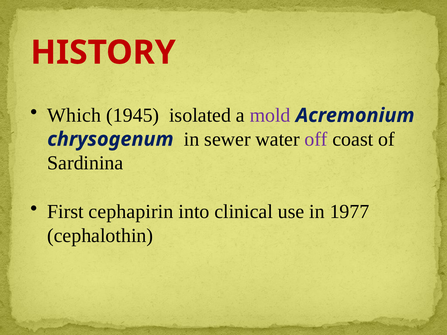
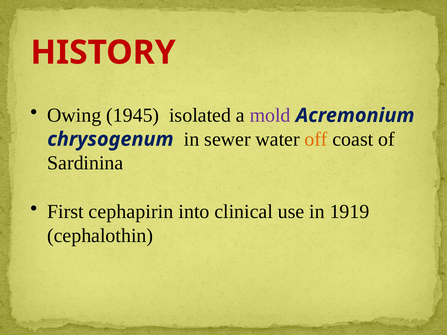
Which: Which -> Owing
off colour: purple -> orange
1977: 1977 -> 1919
